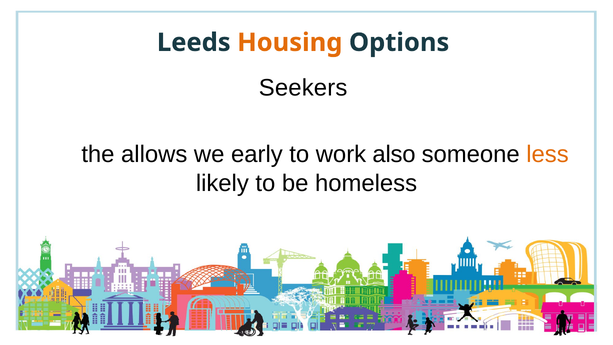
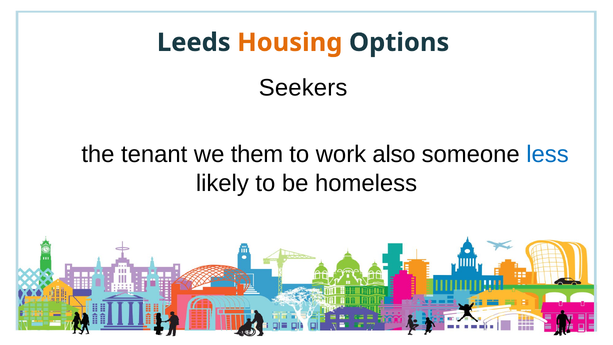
allows: allows -> tenant
early: early -> them
less colour: orange -> blue
